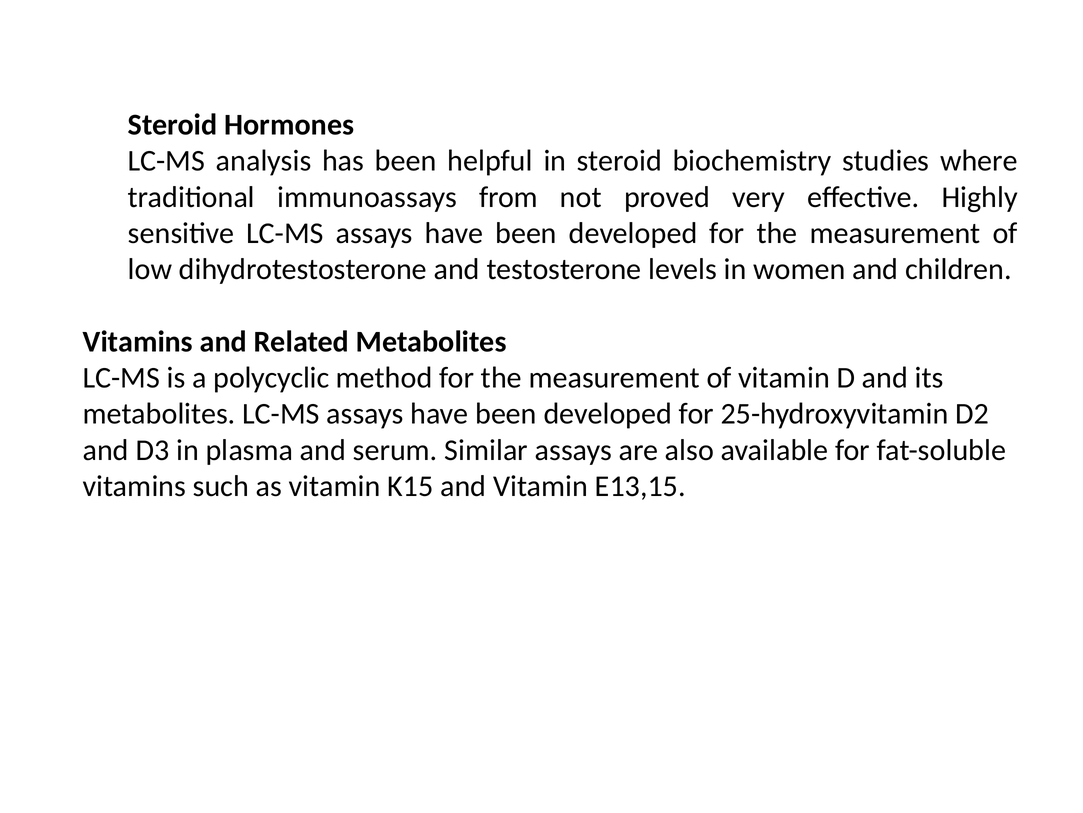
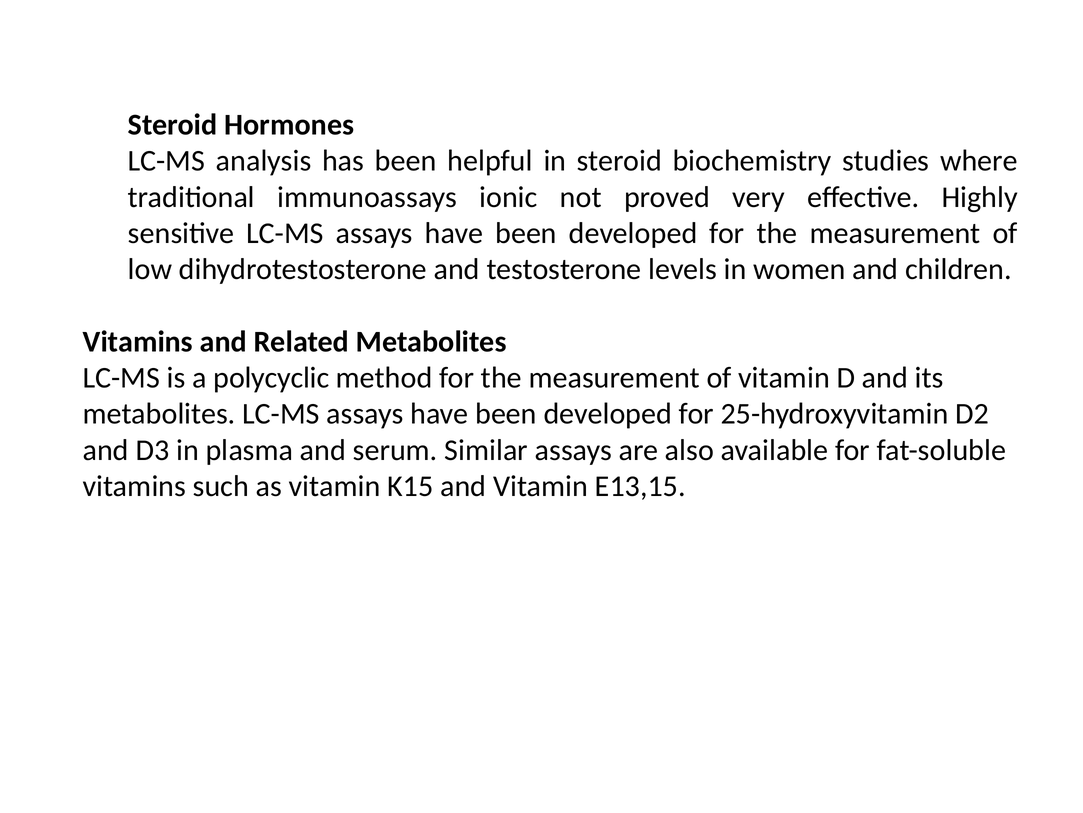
from: from -> ionic
